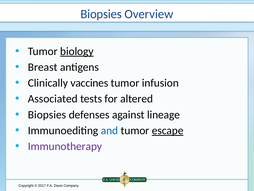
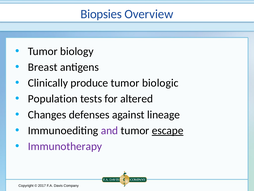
biology underline: present -> none
vaccines: vaccines -> produce
infusion: infusion -> biologic
Associated: Associated -> Population
Biopsies at (47, 114): Biopsies -> Changes
and colour: blue -> purple
